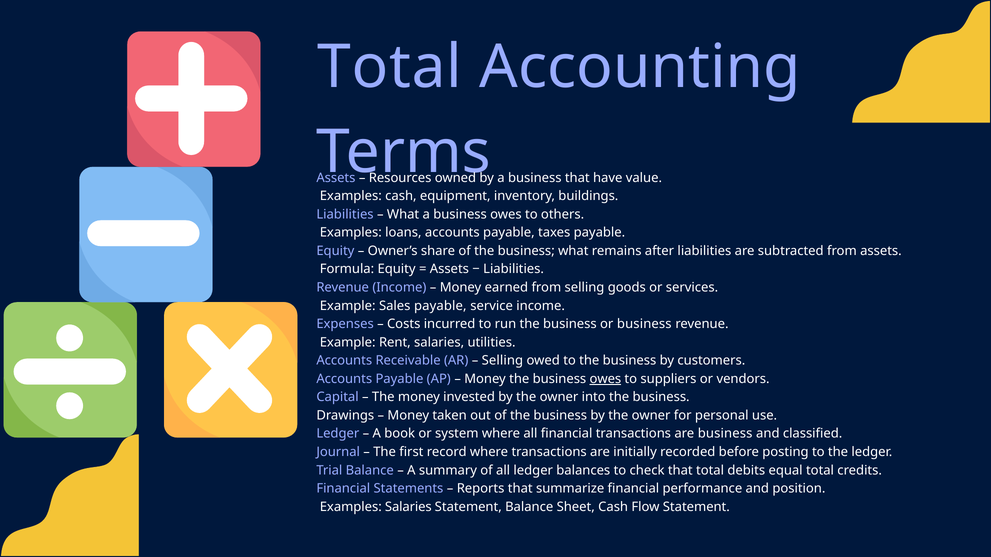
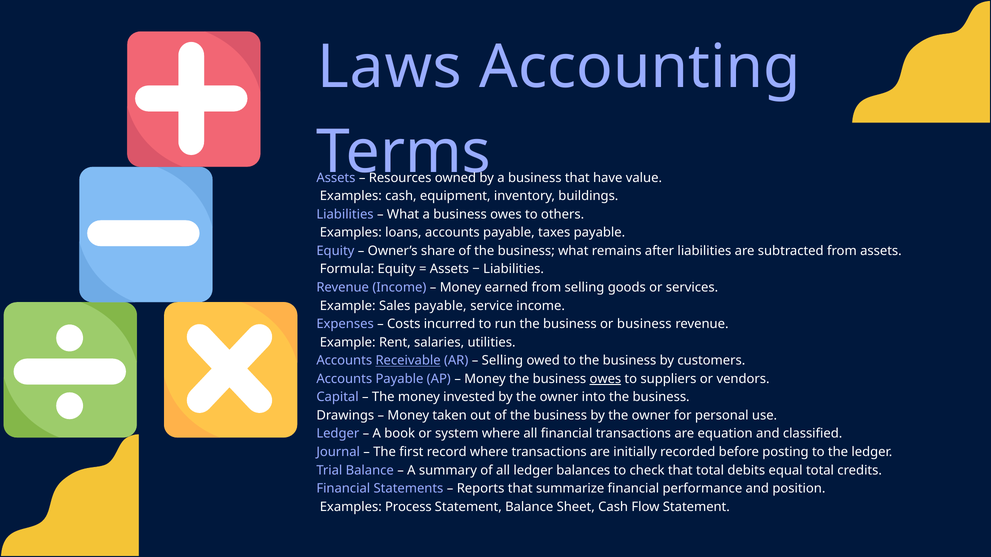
Total at (390, 67): Total -> Laws
Receivable underline: none -> present
are business: business -> equation
Examples Salaries: Salaries -> Process
